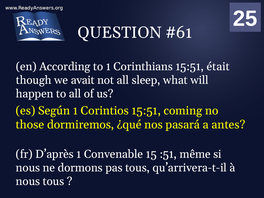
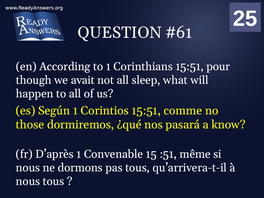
était: était -> pour
coming: coming -> comme
antes: antes -> know
